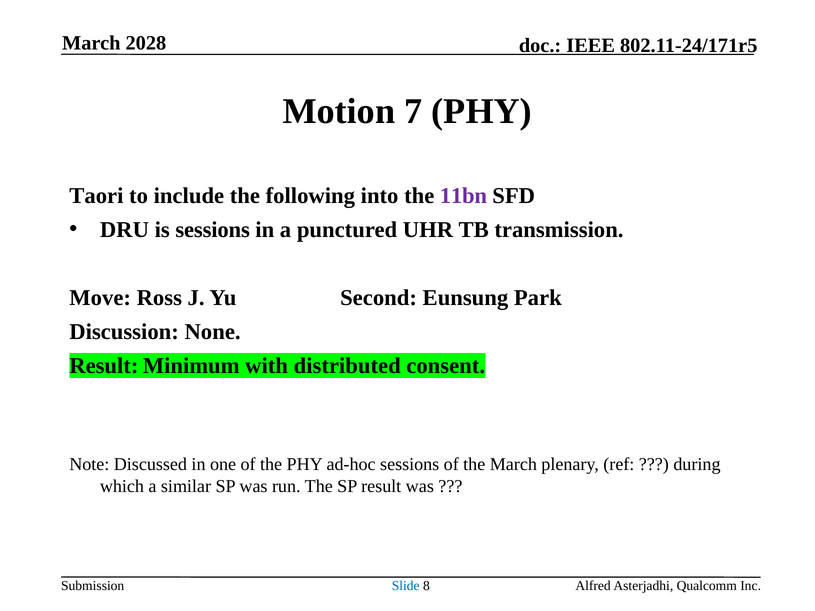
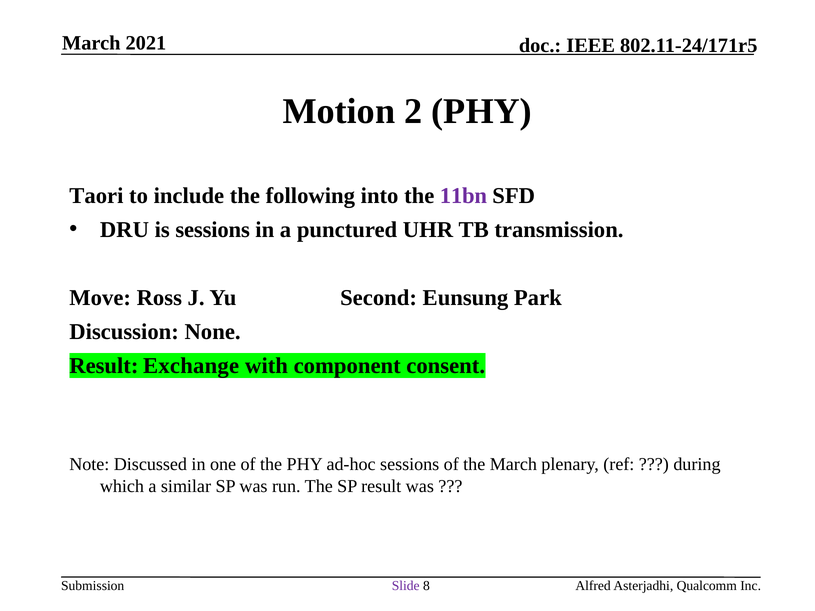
2028: 2028 -> 2021
7: 7 -> 2
Minimum: Minimum -> Exchange
distributed: distributed -> component
Slide colour: blue -> purple
